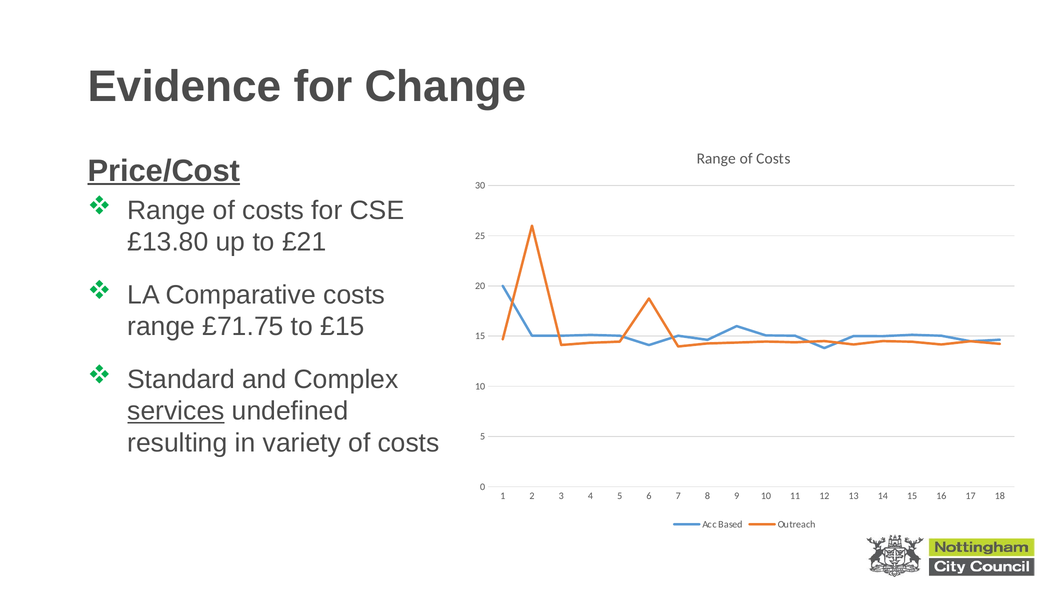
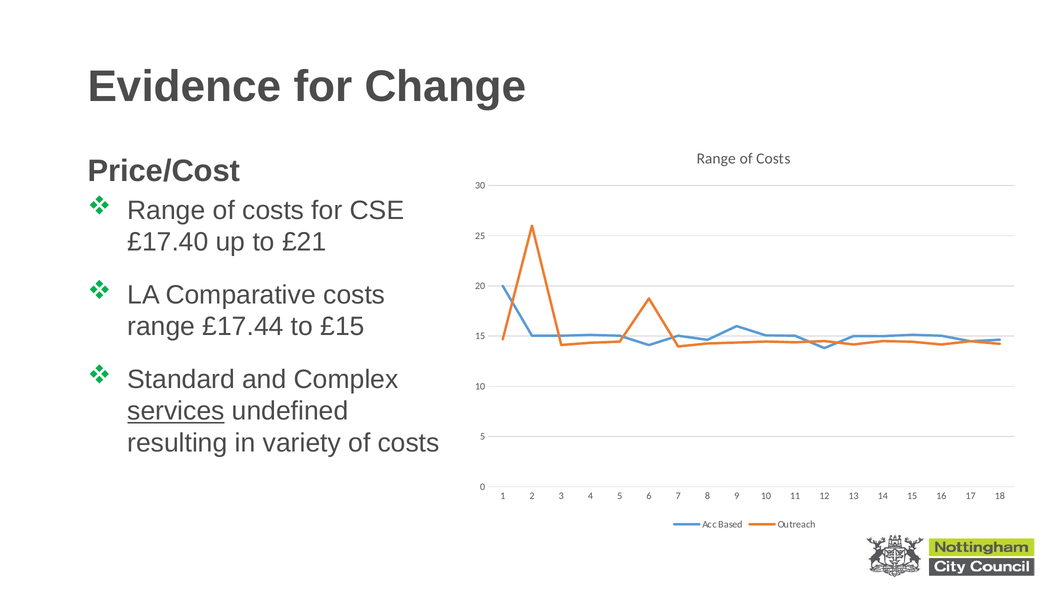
Price/Cost underline: present -> none
£13.80: £13.80 -> £17.40
£71.75: £71.75 -> £17.44
